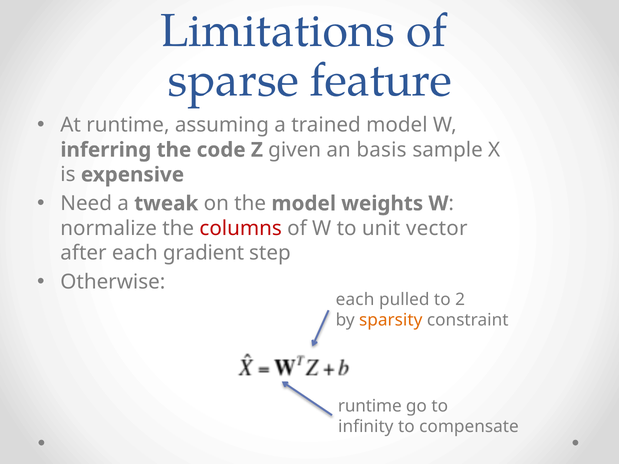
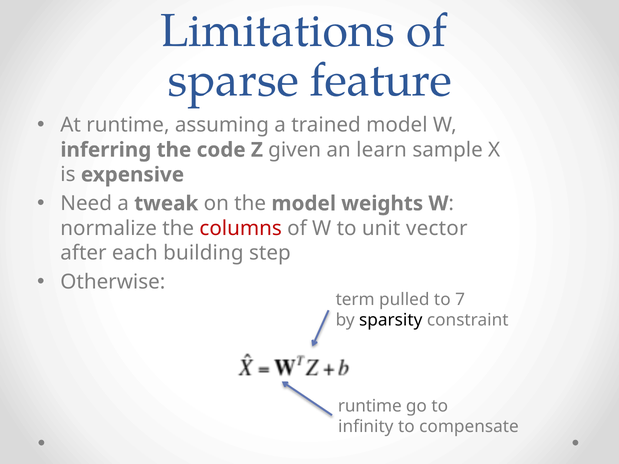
basis: basis -> learn
gradient: gradient -> building
each at (355, 300): each -> term
2: 2 -> 7
sparsity colour: orange -> black
